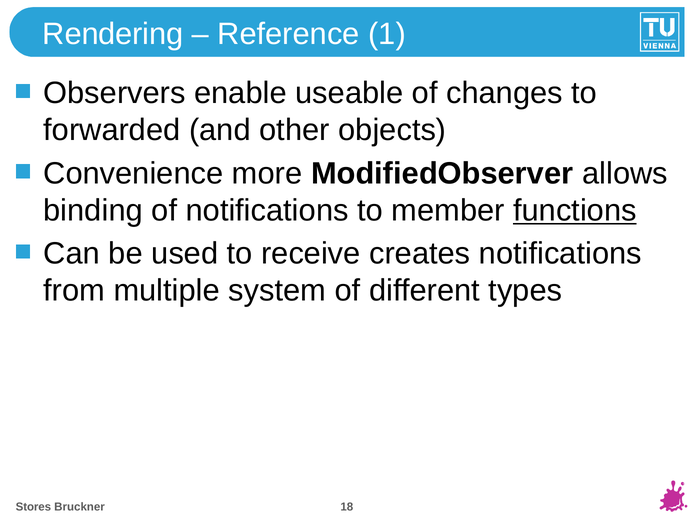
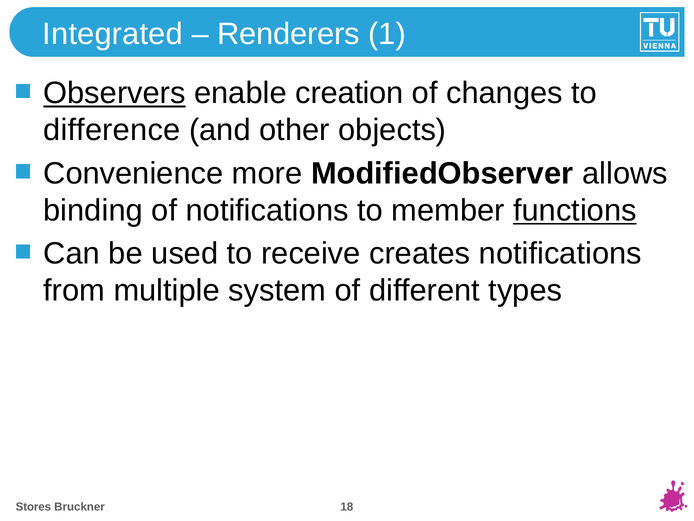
Rendering: Rendering -> Integrated
Reference: Reference -> Renderers
Observers underline: none -> present
useable: useable -> creation
forwarded: forwarded -> difference
